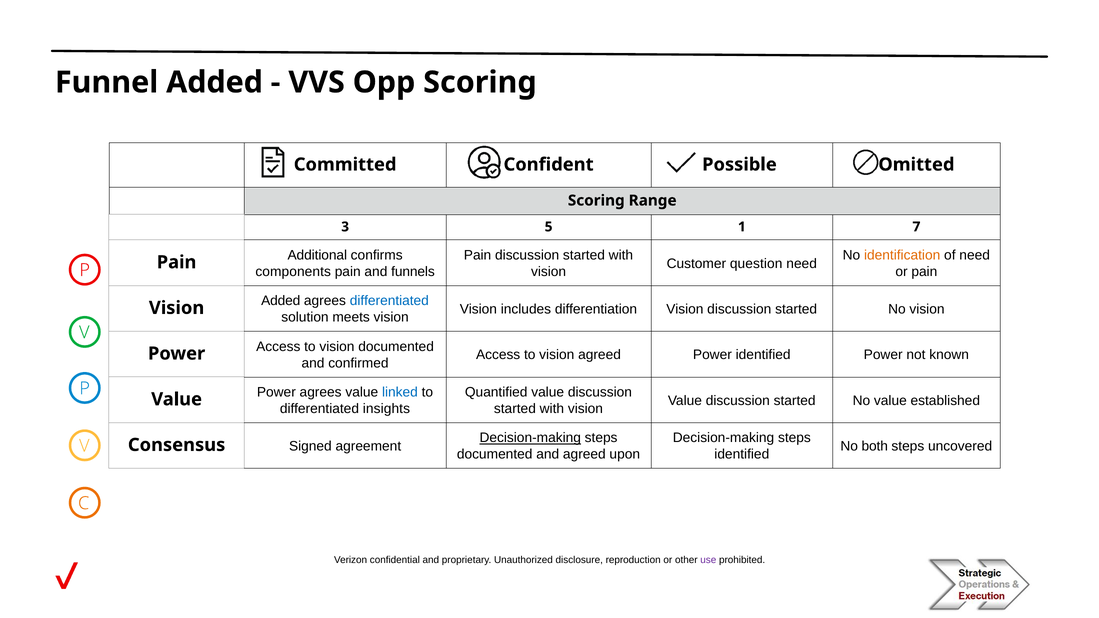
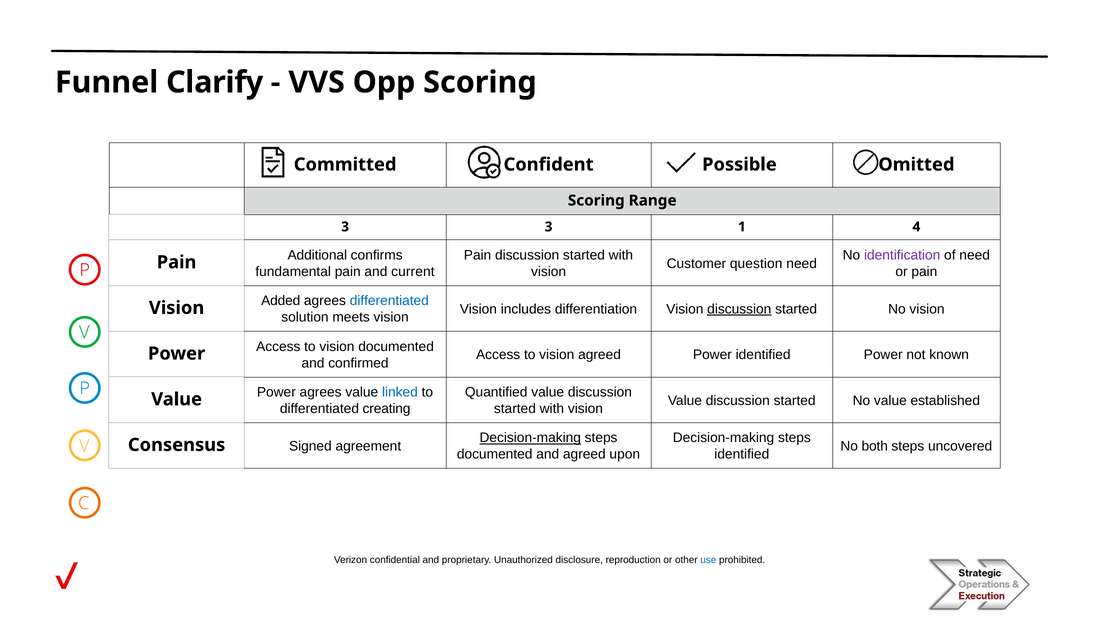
Funnel Added: Added -> Clarify
3 5: 5 -> 3
7: 7 -> 4
identification colour: orange -> purple
components: components -> fundamental
funnels: funnels -> current
discussion at (739, 309) underline: none -> present
insights: insights -> creating
use colour: purple -> blue
